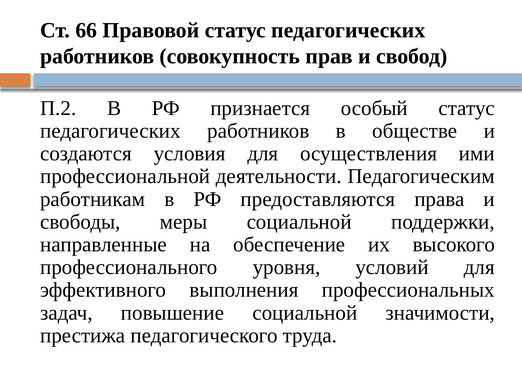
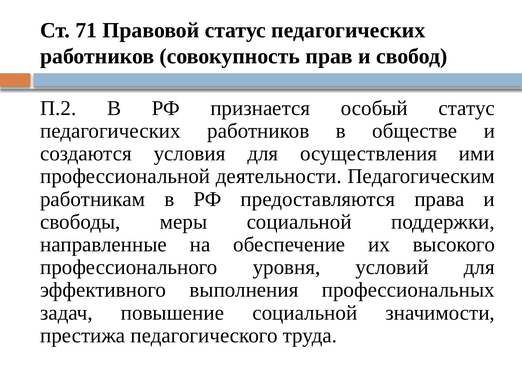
66: 66 -> 71
